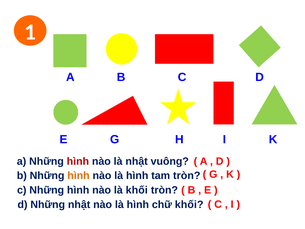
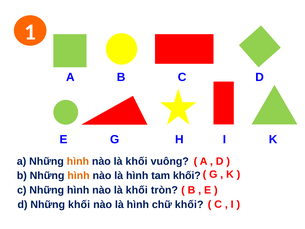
hình at (78, 161) colour: red -> orange
nhật at (137, 161): nhật -> khối
tam tròn: tròn -> khối
Những nhật: nhật -> khối
